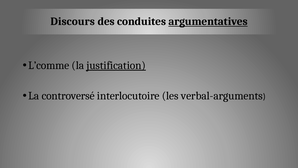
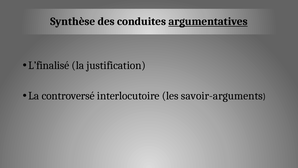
Discours: Discours -> Synthèse
L’comme: L’comme -> L’finalisé
justification underline: present -> none
verbal-arguments: verbal-arguments -> savoir-arguments
